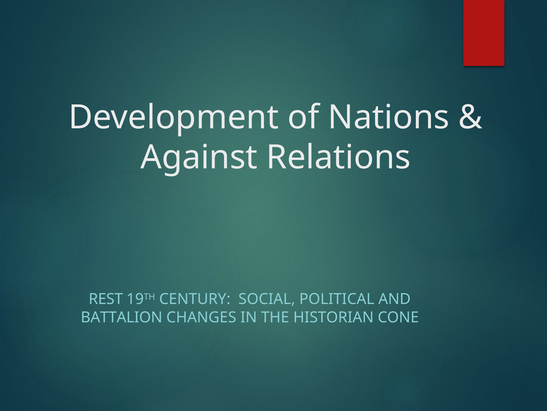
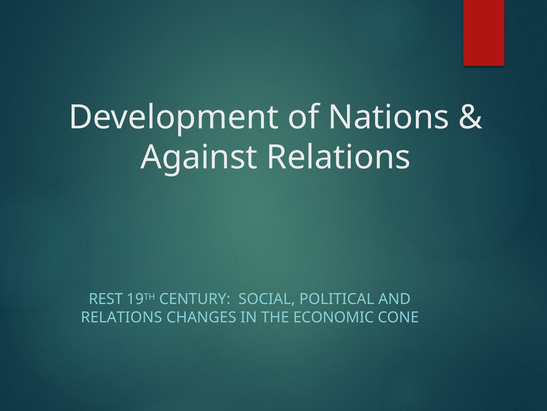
BATTALION at (122, 317): BATTALION -> RELATIONS
HISTORIAN: HISTORIAN -> ECONOMIC
